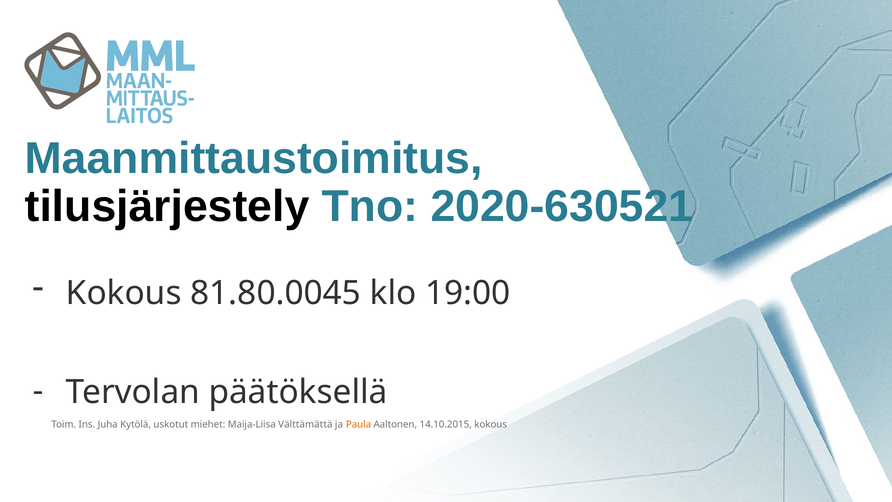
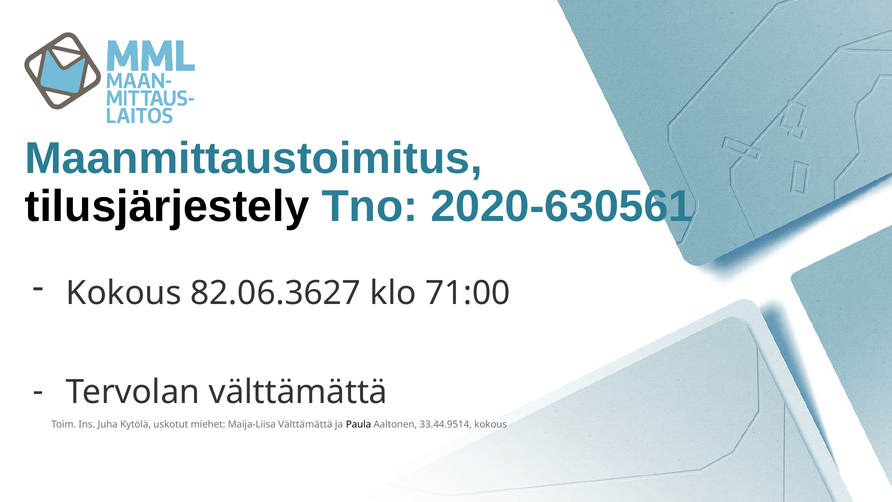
2020-630521: 2020-630521 -> 2020-630561
81.80.0045: 81.80.0045 -> 82.06.3627
19:00: 19:00 -> 71:00
Tervolan päätöksellä: päätöksellä -> välttämättä
Paula colour: orange -> black
14.10.2015: 14.10.2015 -> 33.44.9514
